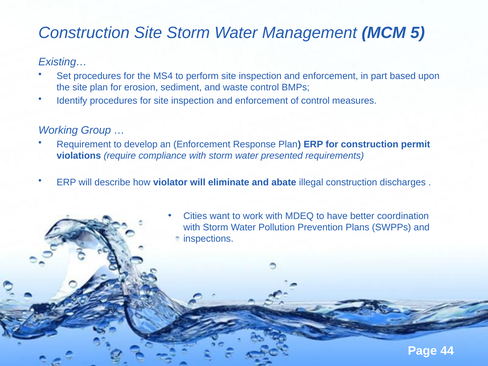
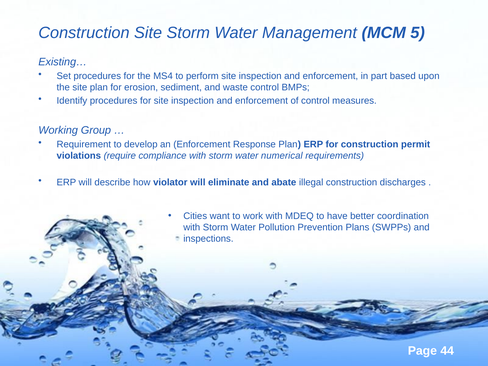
presented: presented -> numerical
